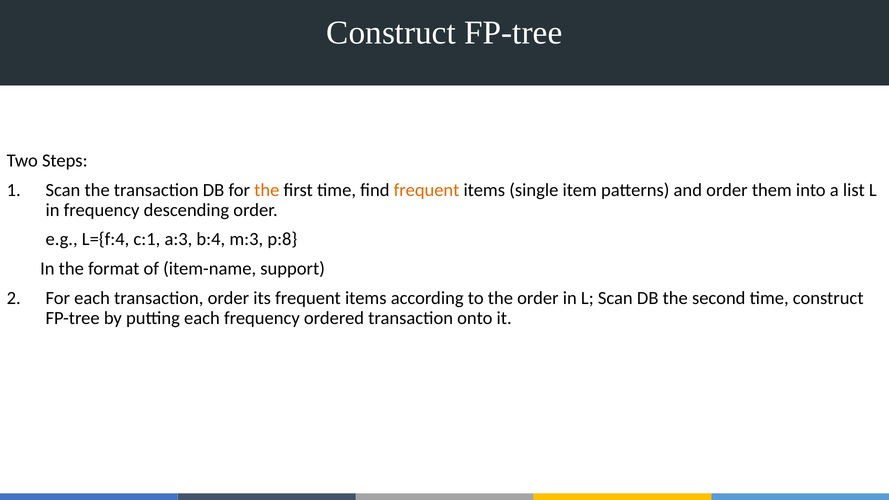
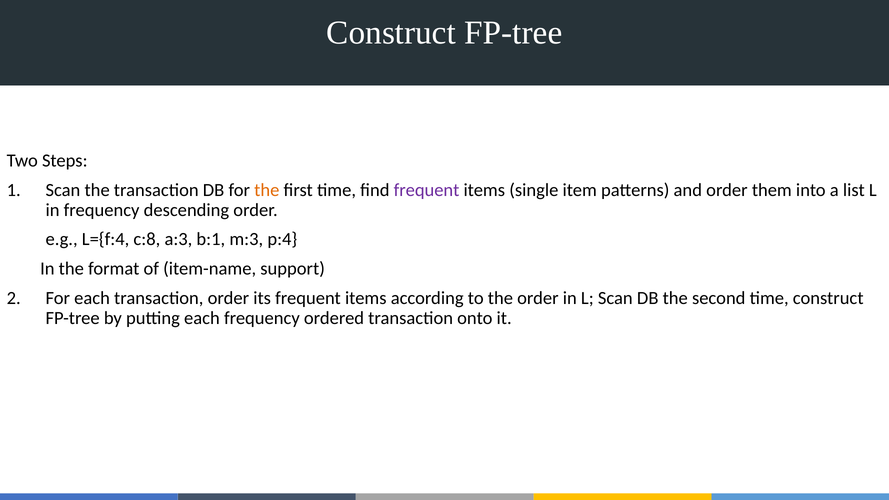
frequent at (427, 190) colour: orange -> purple
c:1: c:1 -> c:8
b:4: b:4 -> b:1
p:8: p:8 -> p:4
